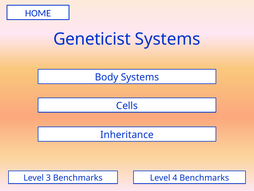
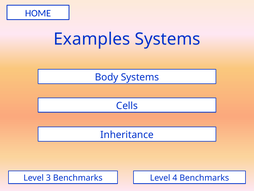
Geneticist: Geneticist -> Examples
